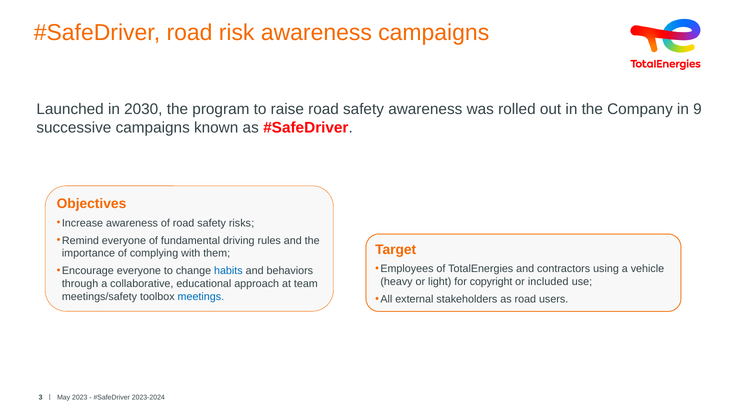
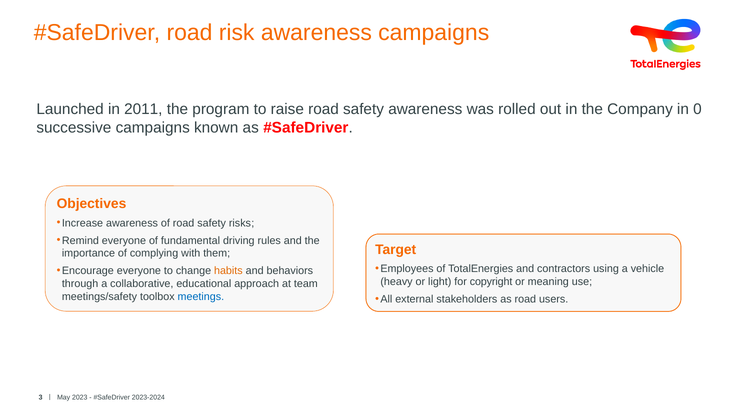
2030: 2030 -> 2011
9: 9 -> 0
habits colour: blue -> orange
included: included -> meaning
